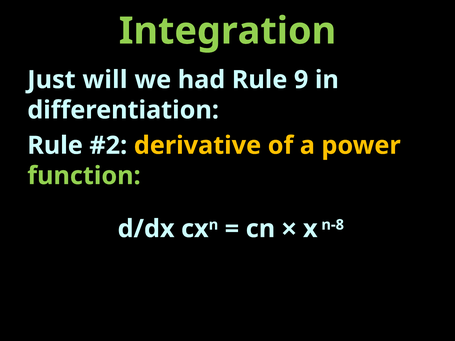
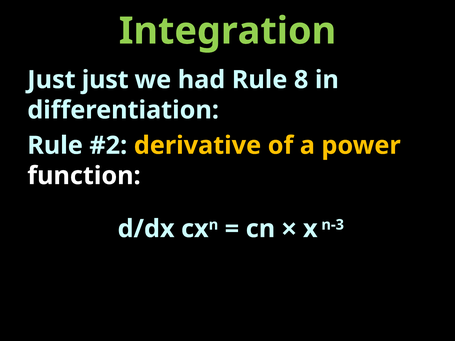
Just will: will -> just
9: 9 -> 8
function colour: light green -> white
n-8: n-8 -> n-3
